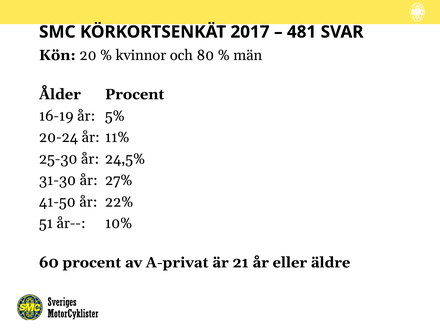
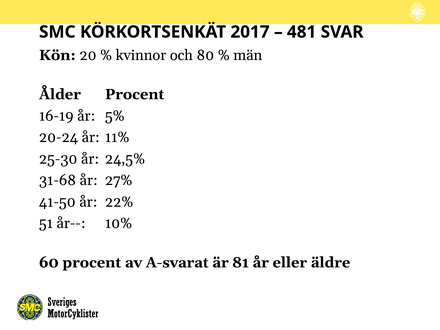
31-30: 31-30 -> 31-68
A-privat: A-privat -> A-svarat
21: 21 -> 81
